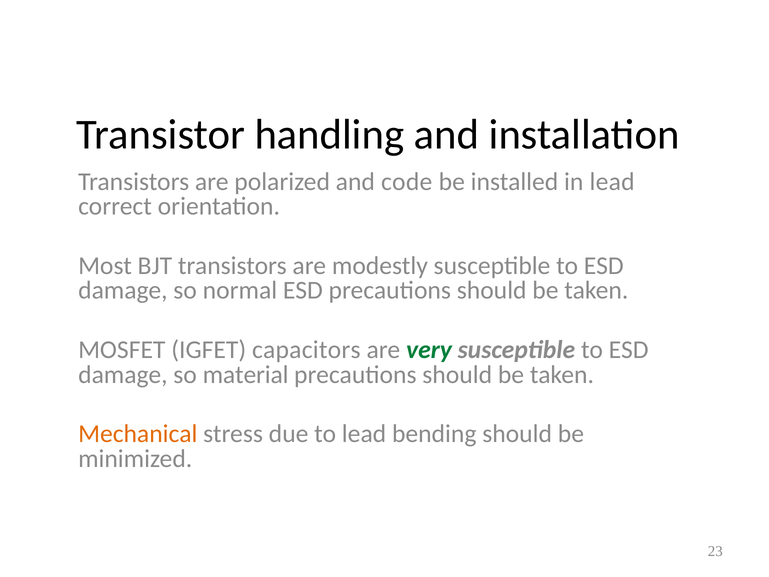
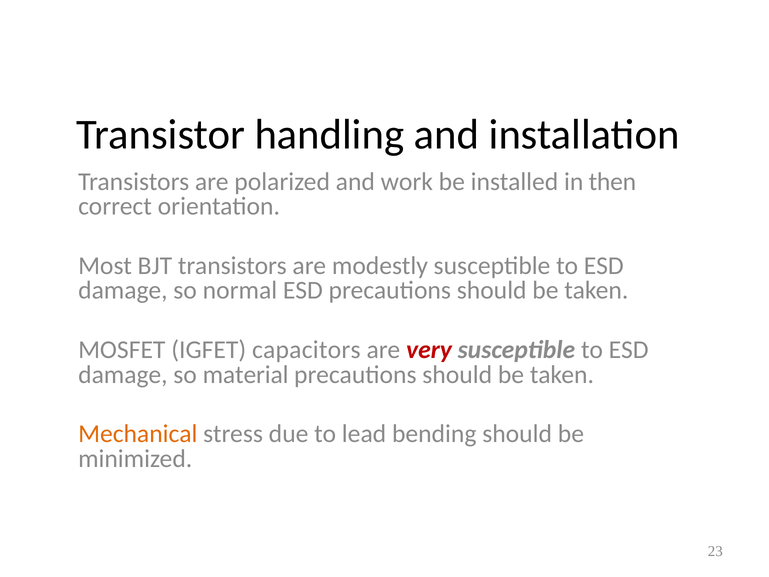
code: code -> work
in lead: lead -> then
very colour: green -> red
